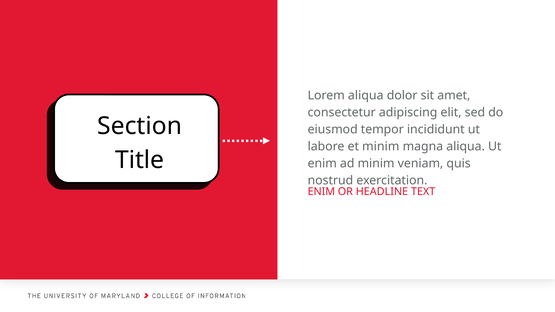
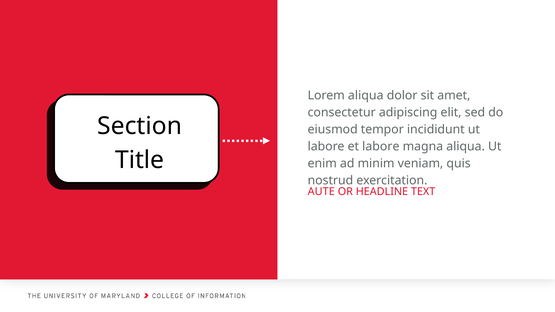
et minim: minim -> labore
ENIM at (321, 192): ENIM -> AUTE
